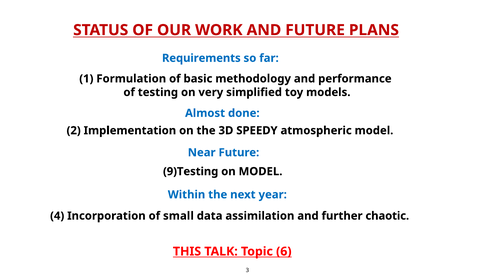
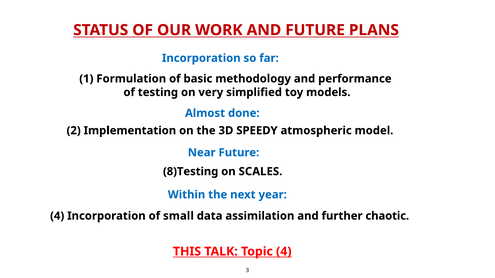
Requirements at (201, 58): Requirements -> Incorporation
9)Testing: 9)Testing -> 8)Testing
on MODEL: MODEL -> SCALES
Topic 6: 6 -> 4
